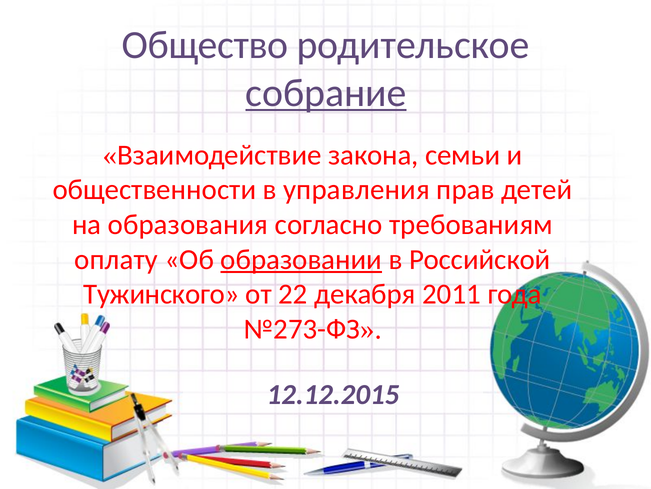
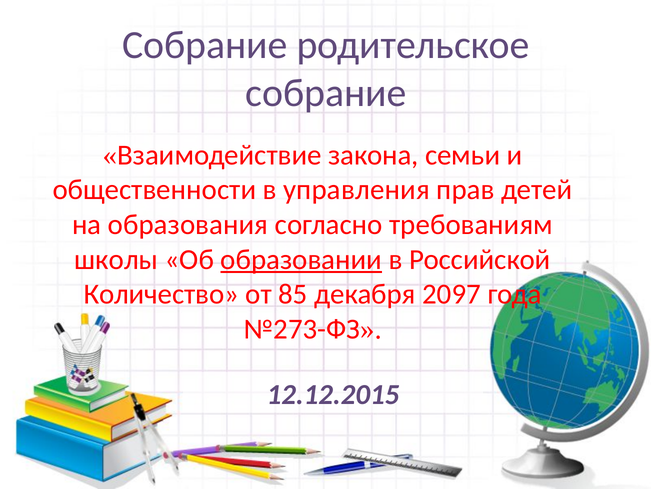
Общество at (205, 45): Общество -> Собрание
собрание at (326, 93) underline: present -> none
оплату: оплату -> школы
Тужинского: Тужинского -> Количество
22: 22 -> 85
2011: 2011 -> 2097
